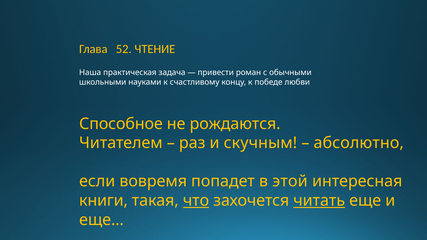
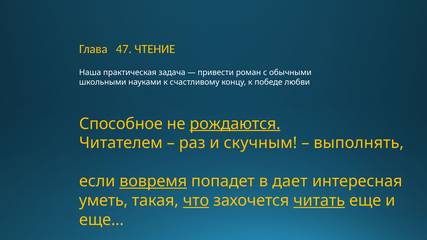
52: 52 -> 47
рождаются underline: none -> present
абсолютно: абсолютно -> выполнять
вовремя underline: none -> present
этой: этой -> дает
книги: книги -> уметь
